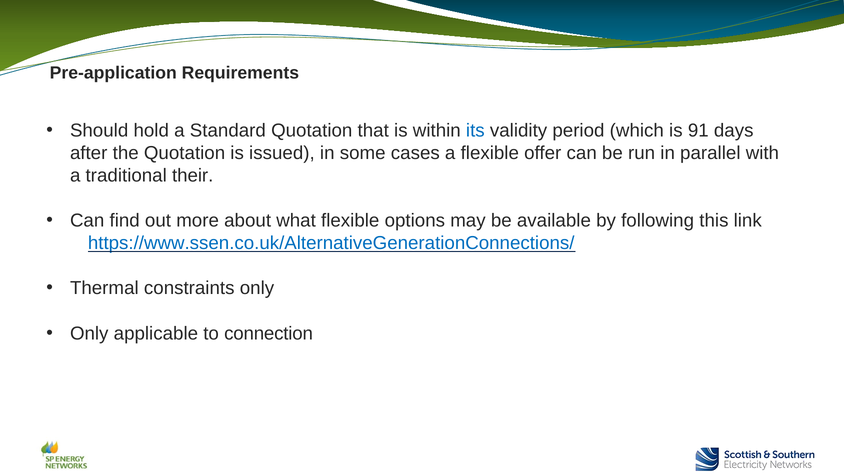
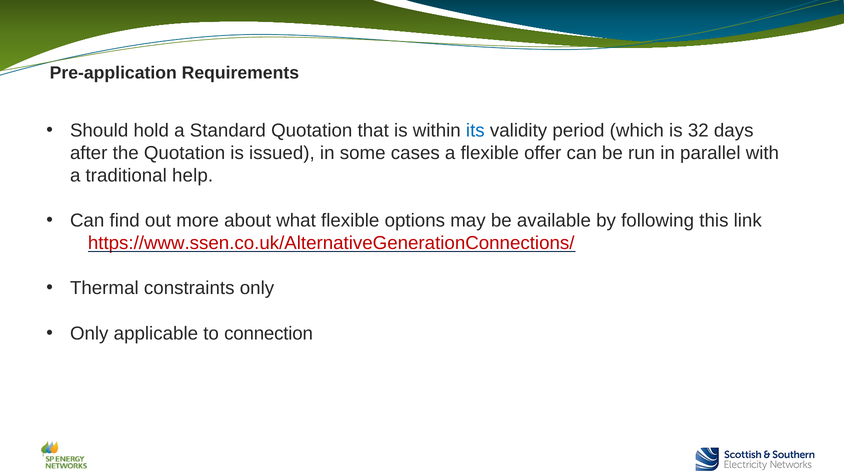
91: 91 -> 32
their: their -> help
https://www.ssen.co.uk/AlternativeGenerationConnections/ colour: blue -> red
